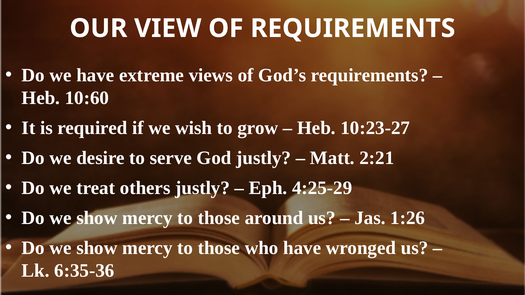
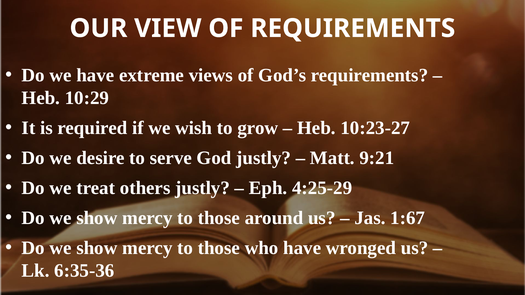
10:60: 10:60 -> 10:29
2:21: 2:21 -> 9:21
1:26: 1:26 -> 1:67
